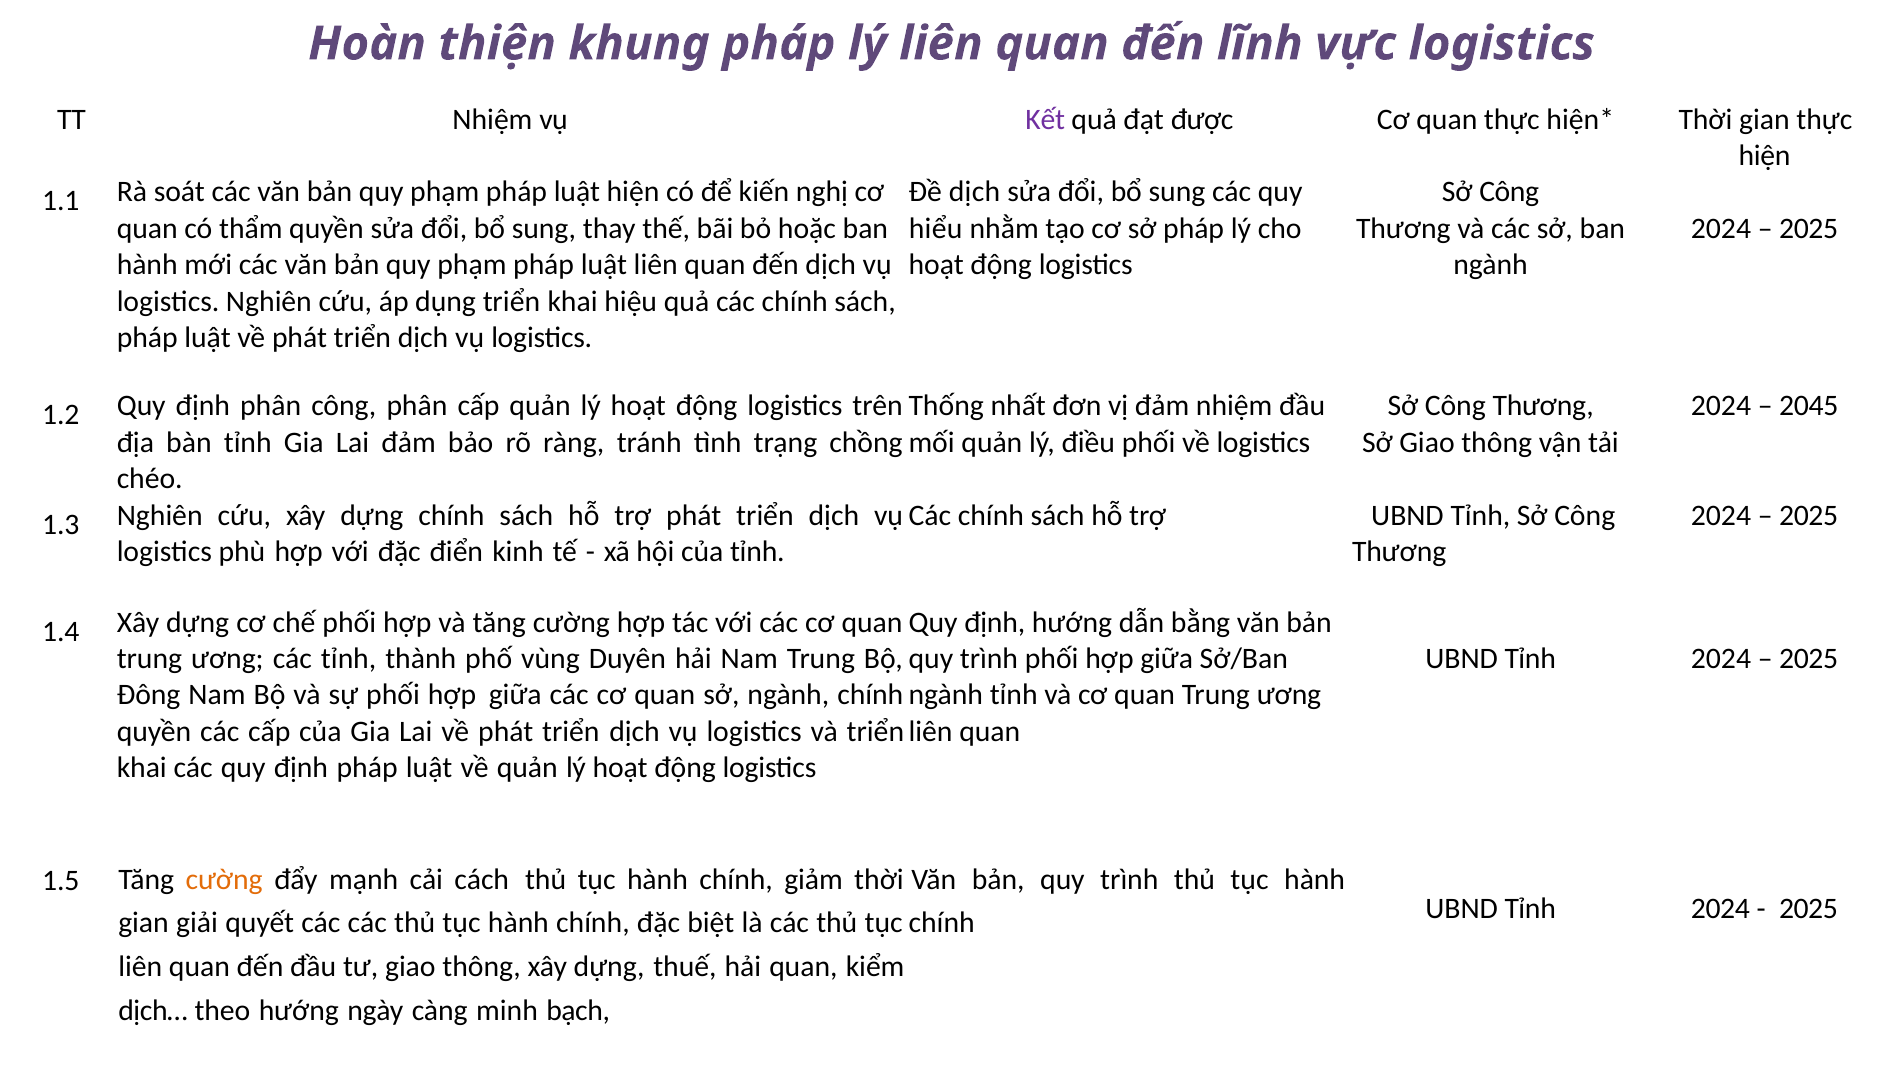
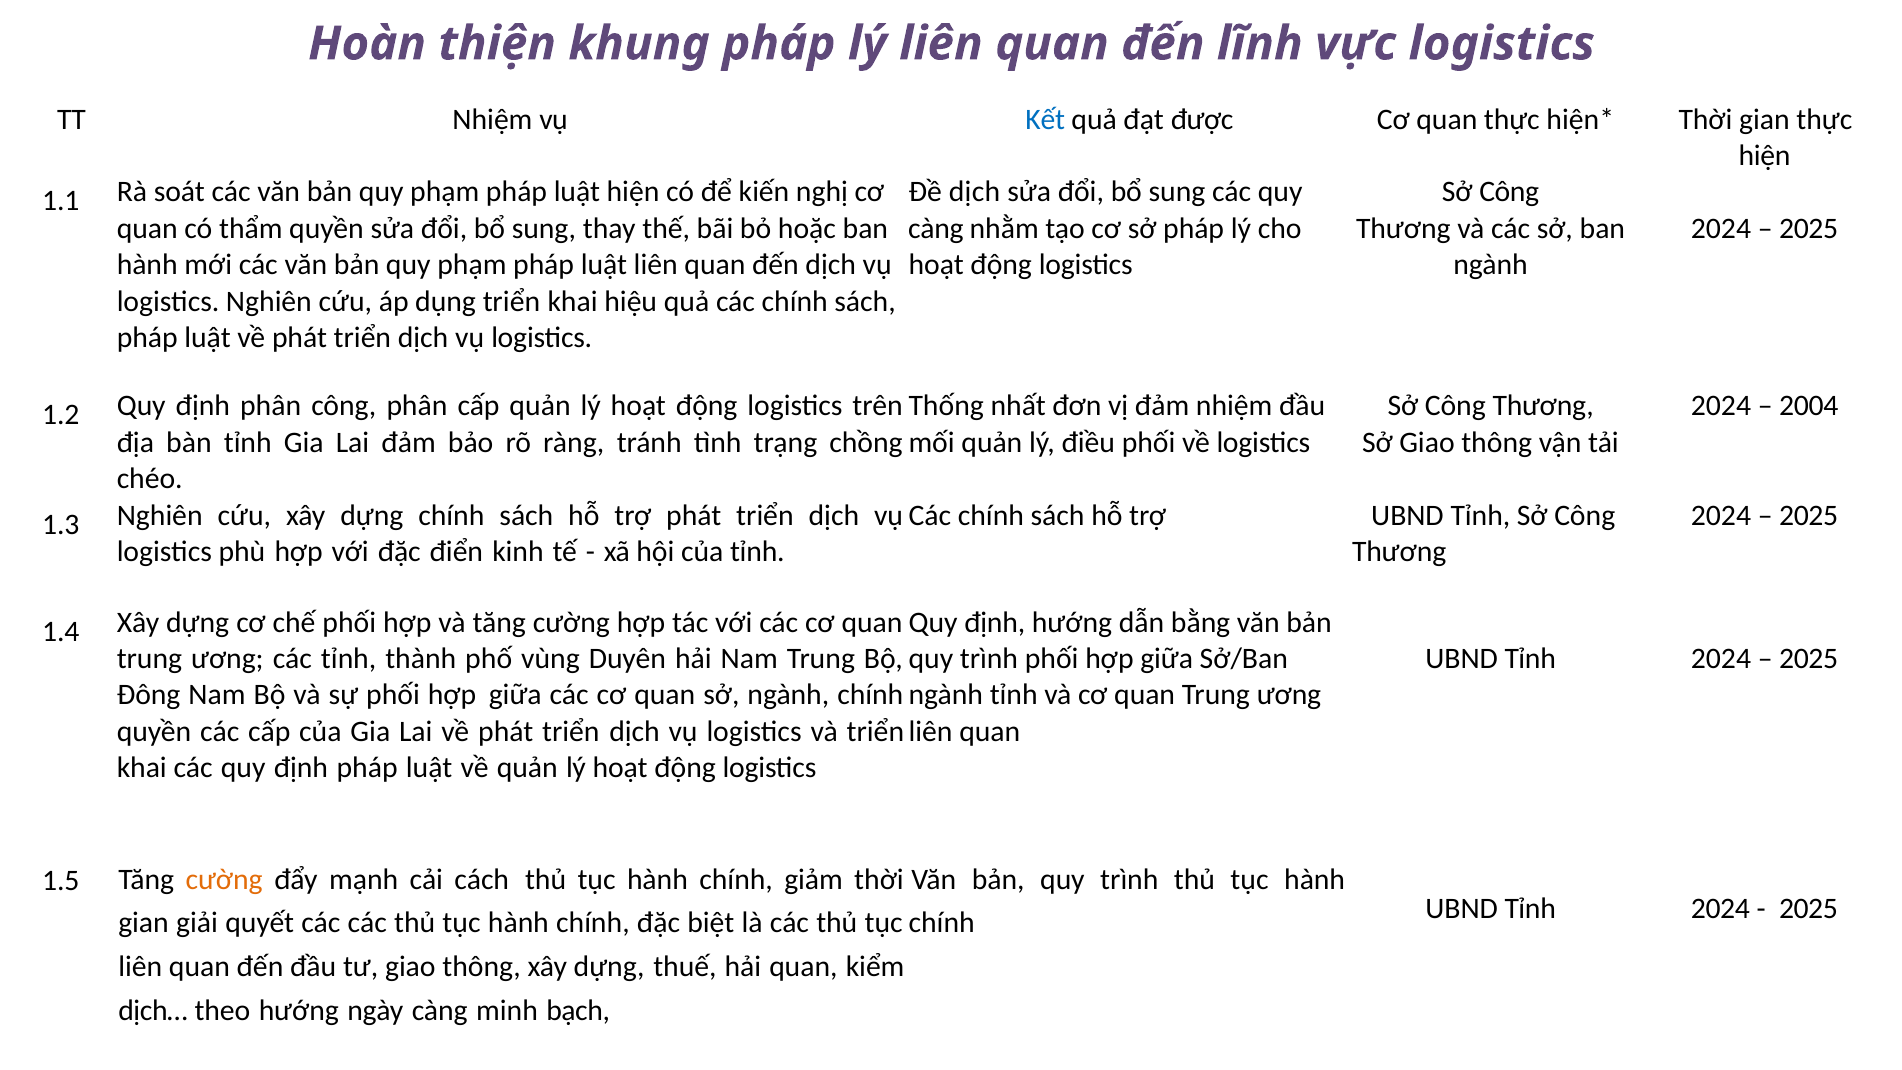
Kết colour: purple -> blue
hiểu at (936, 228): hiểu -> càng
2045: 2045 -> 2004
